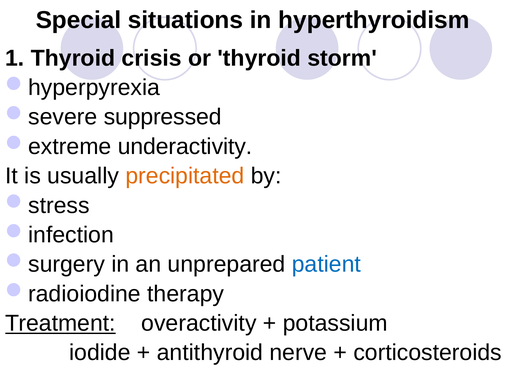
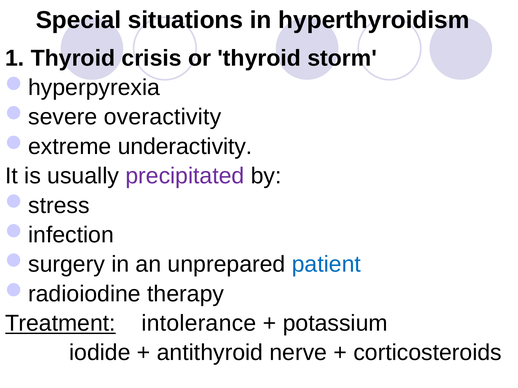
suppressed: suppressed -> overactivity
precipitated colour: orange -> purple
overactivity: overactivity -> intolerance
